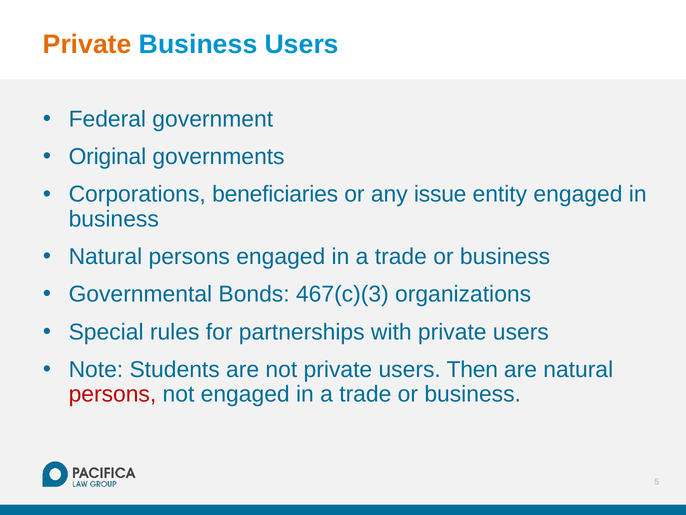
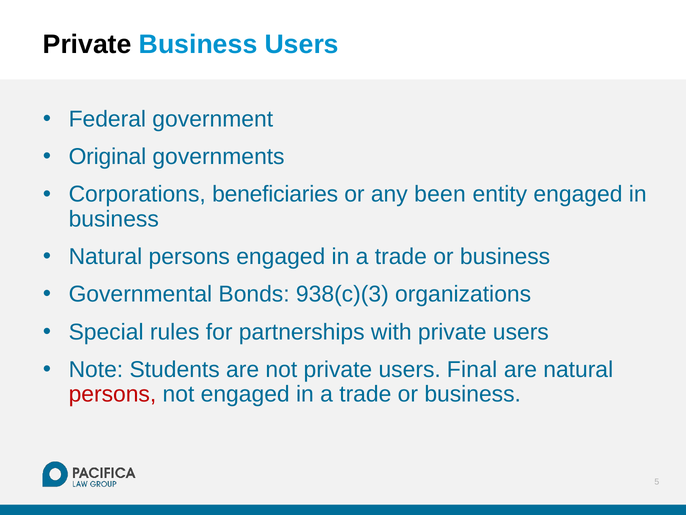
Private at (87, 44) colour: orange -> black
issue: issue -> been
467(c)(3: 467(c)(3 -> 938(c)(3
Then: Then -> Final
